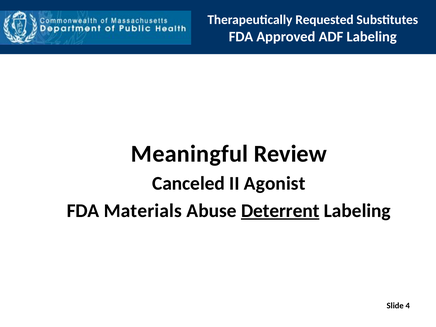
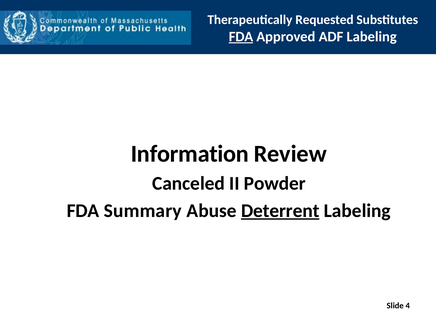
FDA at (241, 37) underline: none -> present
Meaningful: Meaningful -> Information
Agonist: Agonist -> Powder
Materials: Materials -> Summary
